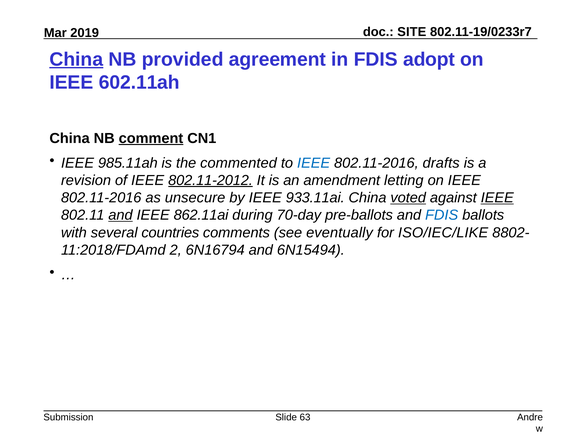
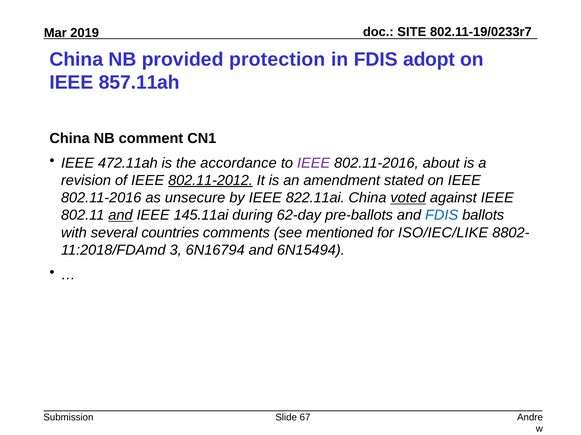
China at (76, 59) underline: present -> none
agreement: agreement -> protection
602.11ah: 602.11ah -> 857.11ah
comment underline: present -> none
985.11ah: 985.11ah -> 472.11ah
commented: commented -> accordance
IEEE at (314, 163) colour: blue -> purple
drafts: drafts -> about
letting: letting -> stated
933.11ai: 933.11ai -> 822.11ai
IEEE at (497, 198) underline: present -> none
862.11ai: 862.11ai -> 145.11ai
70-day: 70-day -> 62-day
eventually: eventually -> mentioned
2: 2 -> 3
63: 63 -> 67
